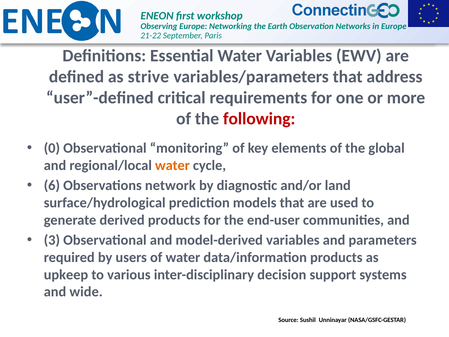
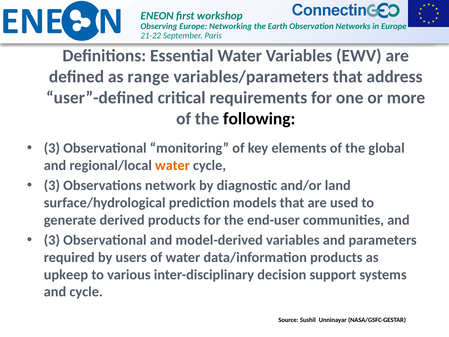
strive: strive -> range
following colour: red -> black
0 at (52, 148): 0 -> 3
6 at (52, 185): 6 -> 3
and wide: wide -> cycle
